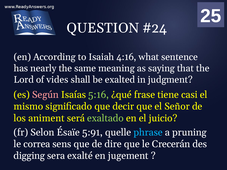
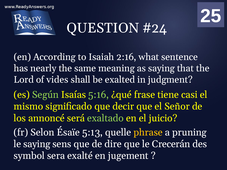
4:16: 4:16 -> 2:16
Según colour: pink -> light green
animent: animent -> annoncé
5:91: 5:91 -> 5:13
phrase colour: light blue -> yellow
le correa: correa -> saying
digging: digging -> symbol
